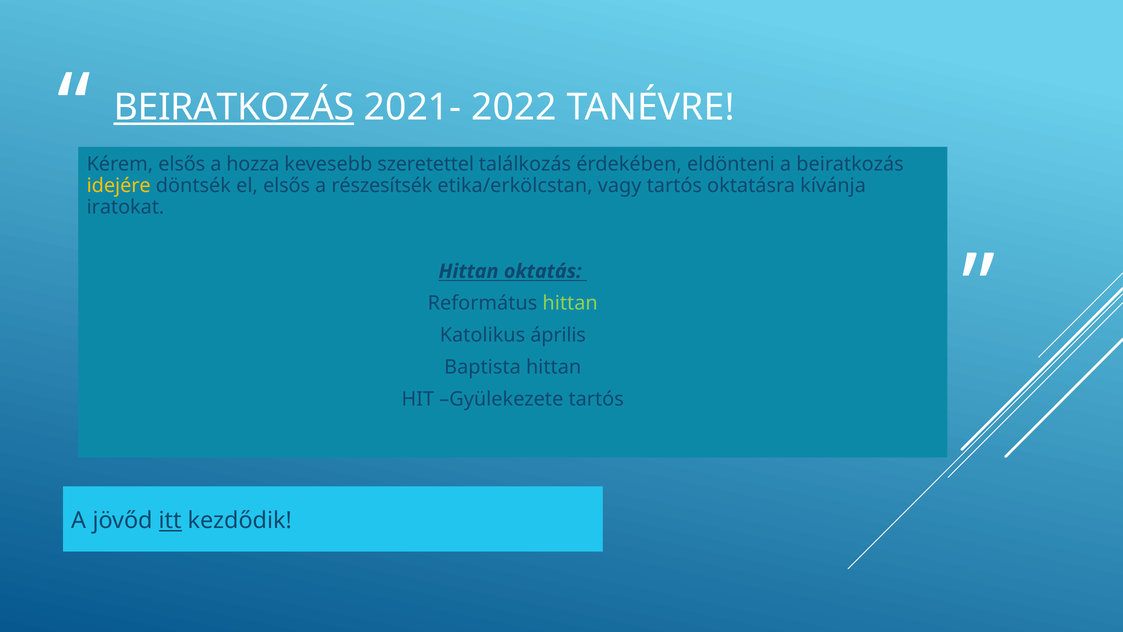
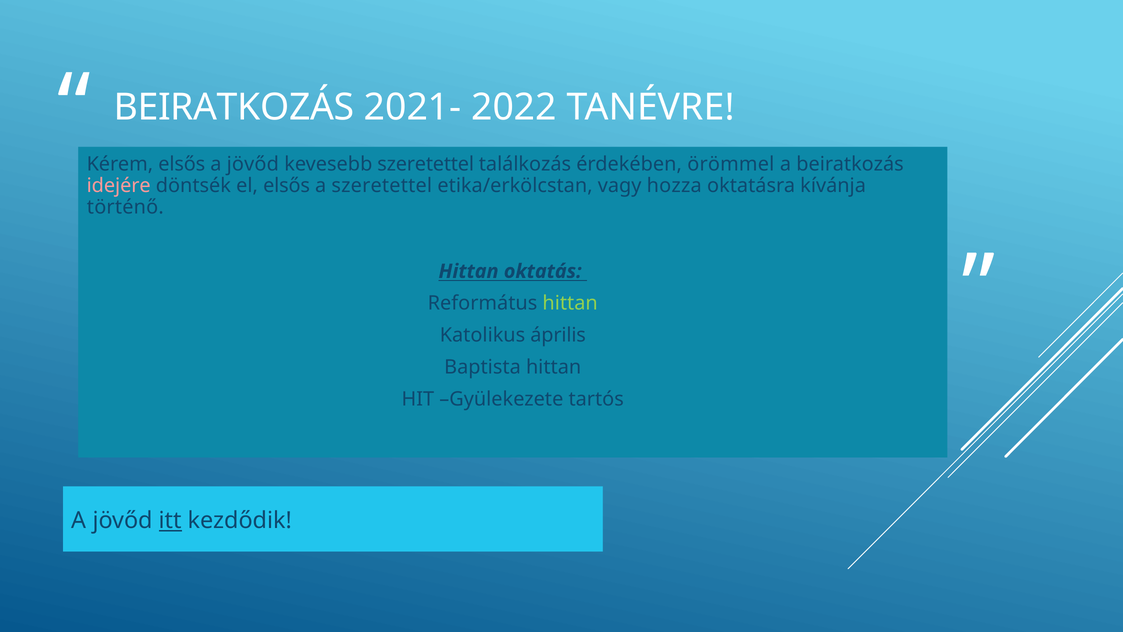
BEIRATKOZÁS at (234, 108) underline: present -> none
hozza at (253, 164): hozza -> jövőd
eldönteni: eldönteni -> örömmel
idejére colour: yellow -> pink
a részesítsék: részesítsék -> szeretettel
vagy tartós: tartós -> hozza
iratokat: iratokat -> történő
